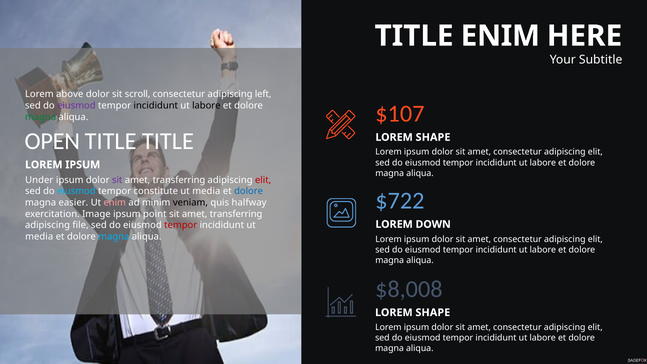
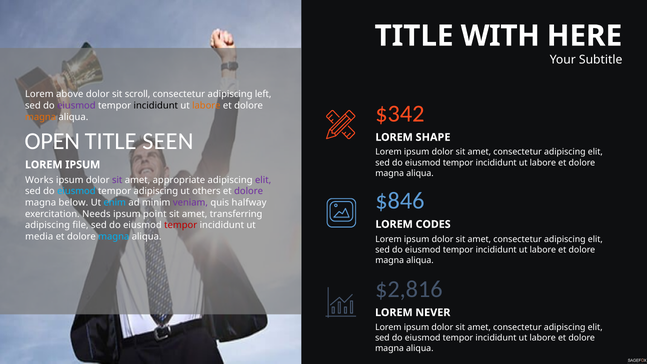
TITLE ENIM: ENIM -> WITH
labore at (206, 106) colour: black -> orange
$107: $107 -> $342
magna at (41, 117) colour: green -> orange
TITLE TITLE: TITLE -> SEEN
Under: Under -> Works
transferring at (179, 180): transferring -> appropriate
elit at (263, 180) colour: red -> purple
tempor constitute: constitute -> adipiscing
media at (206, 191): media -> others
dolore at (249, 191) colour: blue -> purple
$722: $722 -> $846
easier: easier -> below
enim at (115, 203) colour: pink -> light blue
veniam colour: black -> purple
Image: Image -> Needs
DOWN: DOWN -> CODES
$8,008: $8,008 -> $2,816
SHAPE at (433, 312): SHAPE -> NEVER
